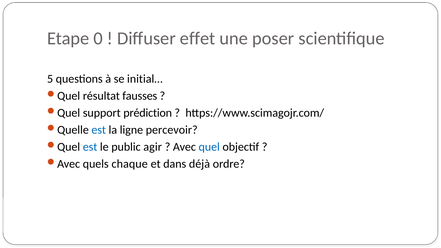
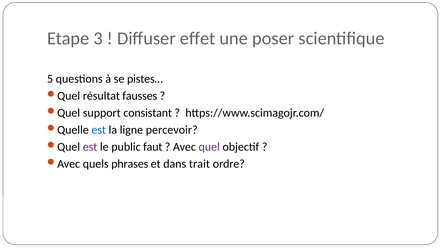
0: 0 -> 3
initial…: initial… -> pistes…
prédiction: prédiction -> consistant
est at (90, 147) colour: blue -> purple
agir: agir -> faut
quel colour: blue -> purple
chaque: chaque -> phrases
déjà: déjà -> trait
